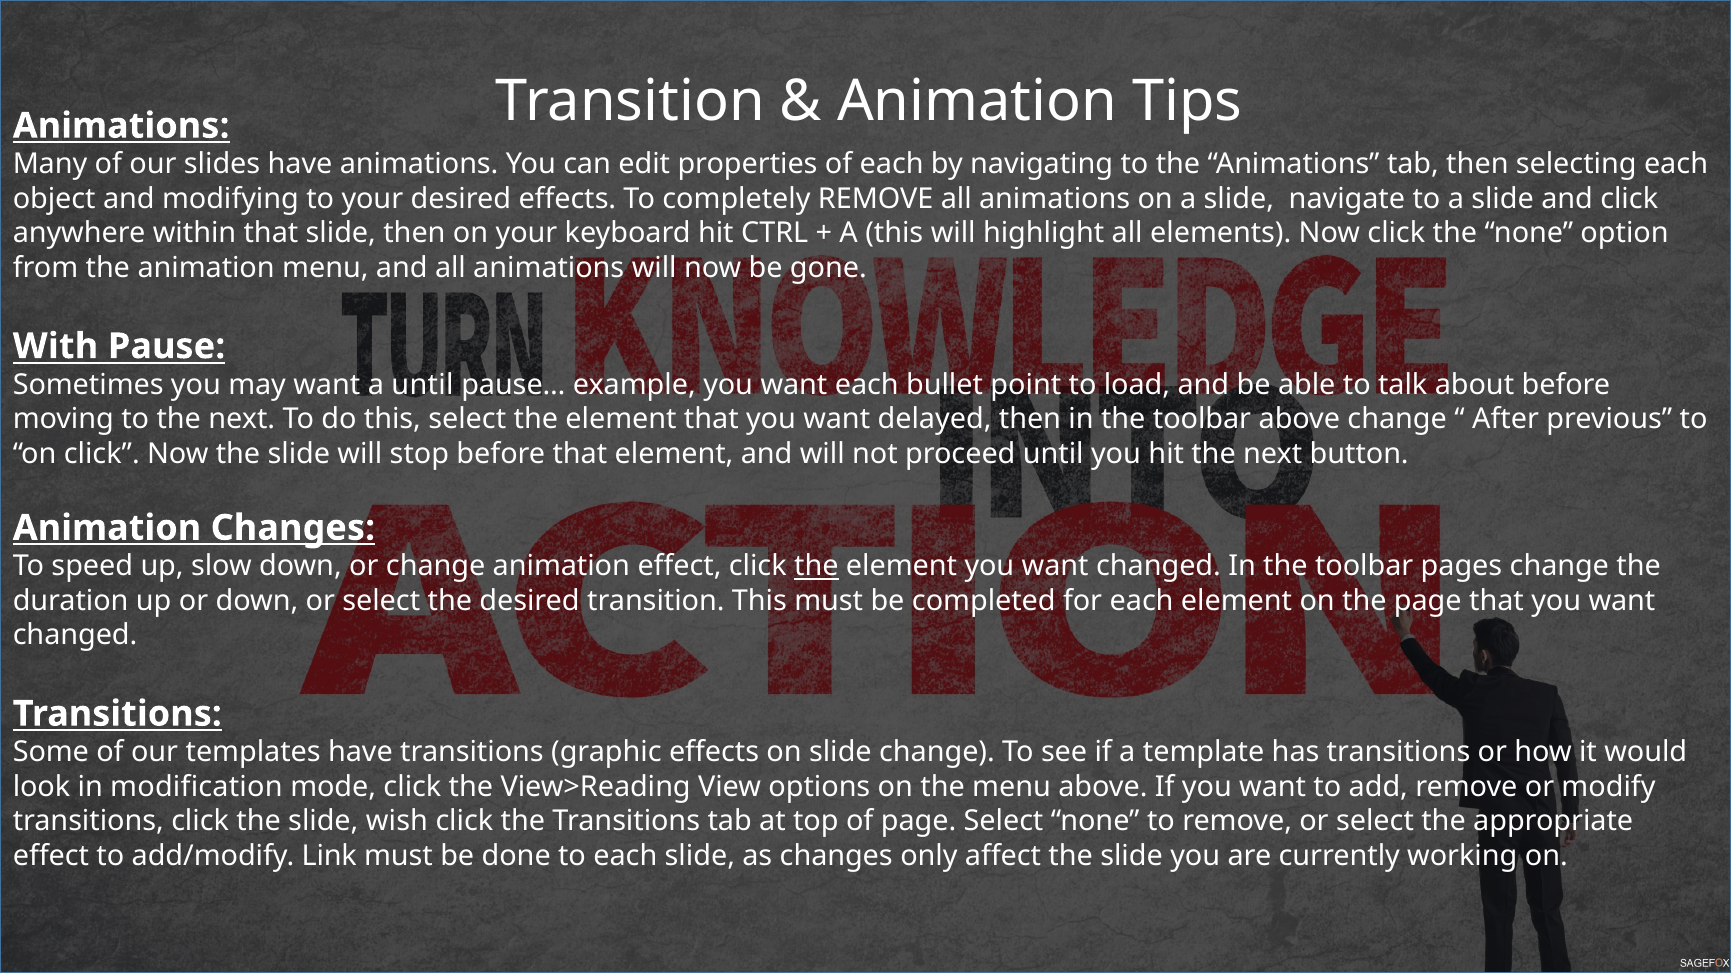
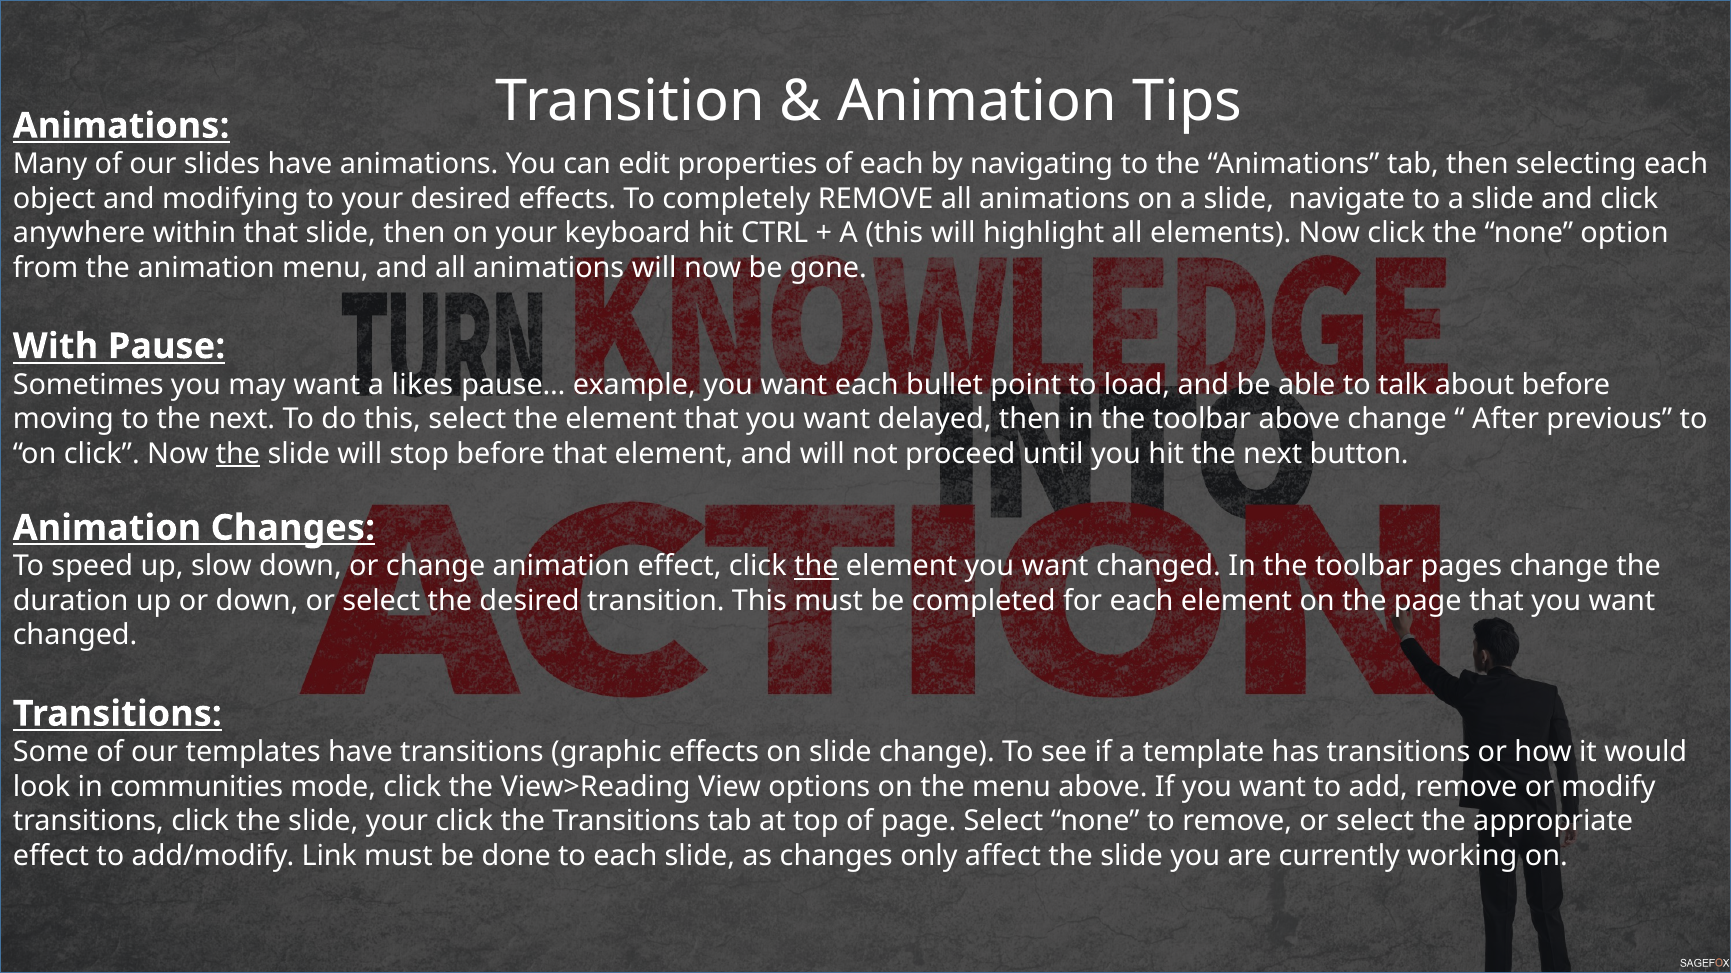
a until: until -> likes
the at (238, 454) underline: none -> present
modification: modification -> communities
slide wish: wish -> your
